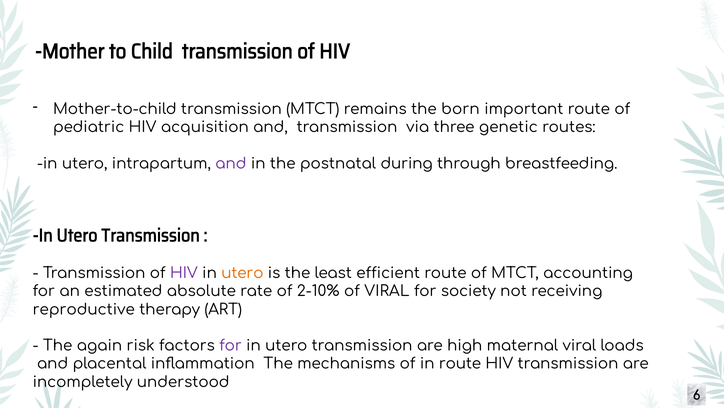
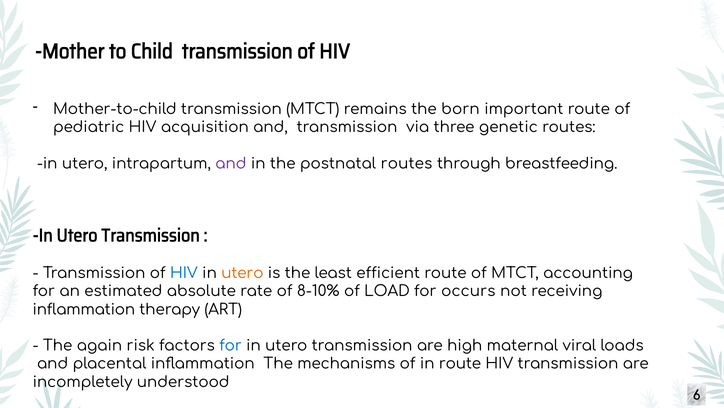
postnatal during: during -> routes
HIV at (184, 273) colour: purple -> blue
2-10%: 2-10% -> 8-10%
of VIRAL: VIRAL -> LOAD
society: society -> occurs
reproductive at (84, 309): reproductive -> inflammation
for at (231, 345) colour: purple -> blue
